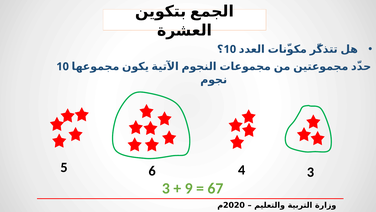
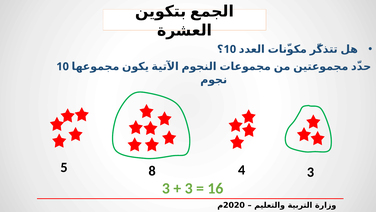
6: 6 -> 8
9 at (189, 188): 9 -> 3
67: 67 -> 16
